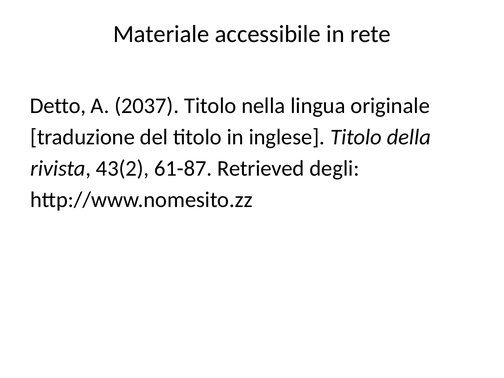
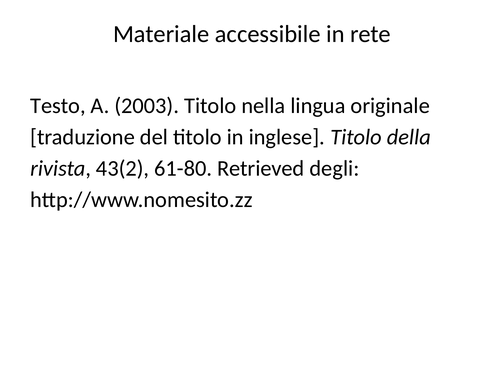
Detto: Detto -> Testo
2037: 2037 -> 2003
61-87: 61-87 -> 61-80
